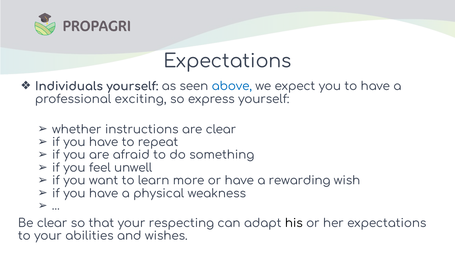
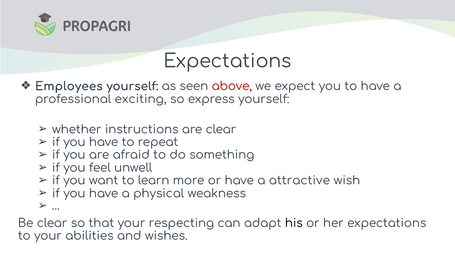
Individuals: Individuals -> Employees
above colour: blue -> red
rewarding: rewarding -> attractive
